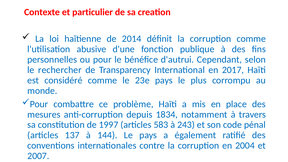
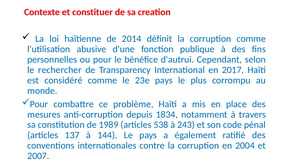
particulier: particulier -> constituer
1997: 1997 -> 1989
583: 583 -> 538
